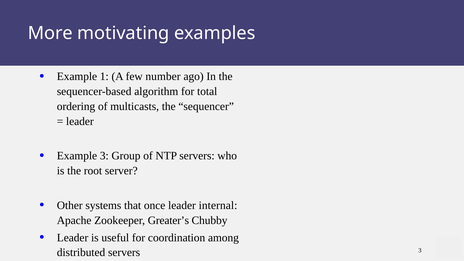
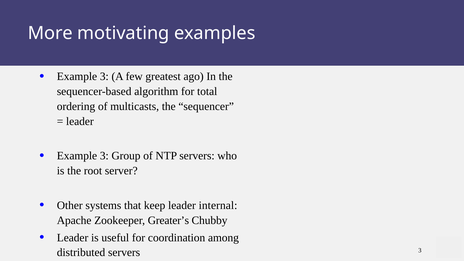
1 at (104, 77): 1 -> 3
number: number -> greatest
once: once -> keep
